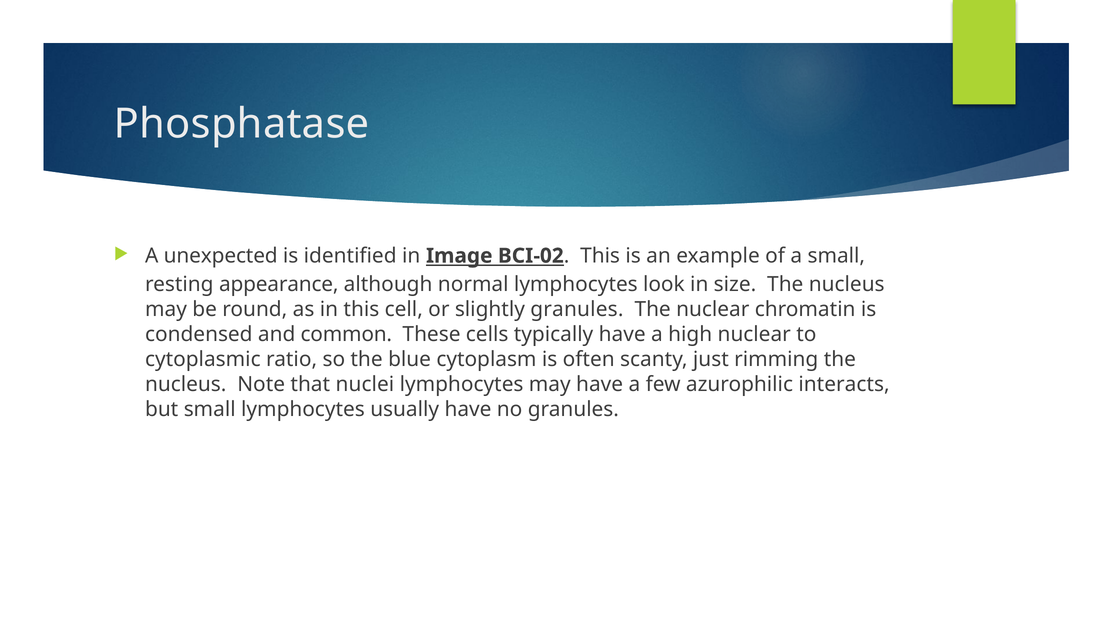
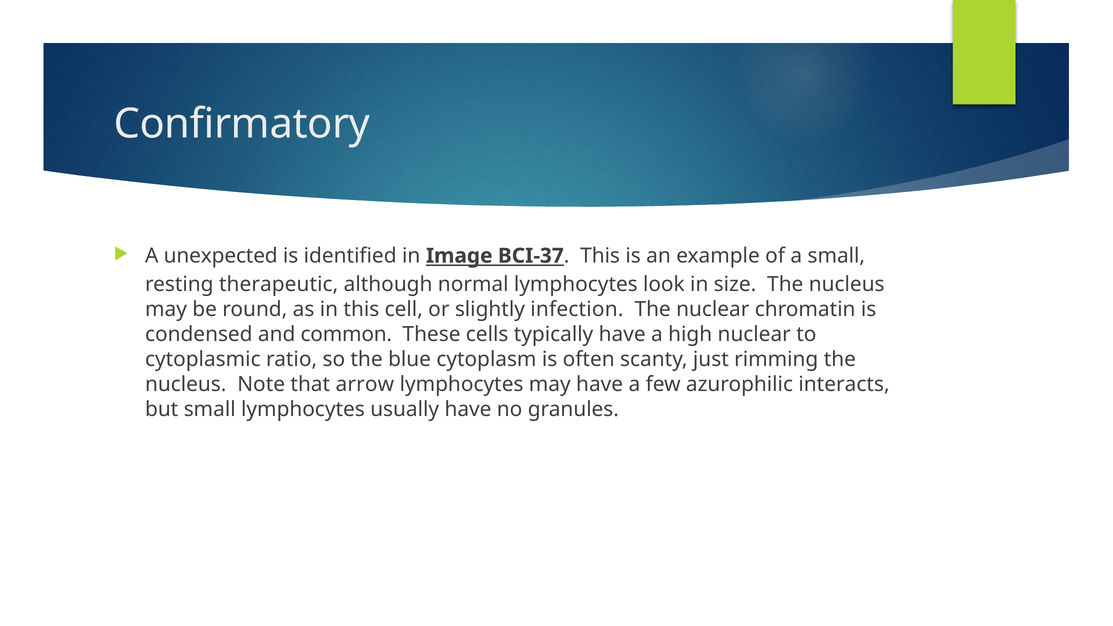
Phosphatase: Phosphatase -> Confirmatory
BCI-02: BCI-02 -> BCI-37
appearance: appearance -> therapeutic
slightly granules: granules -> infection
nuclei: nuclei -> arrow
